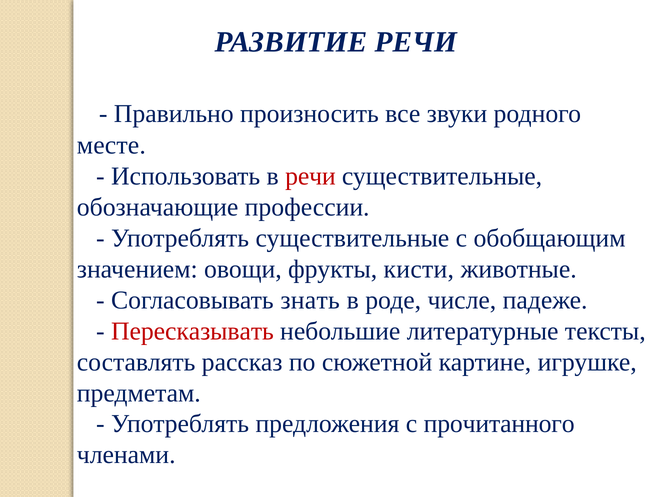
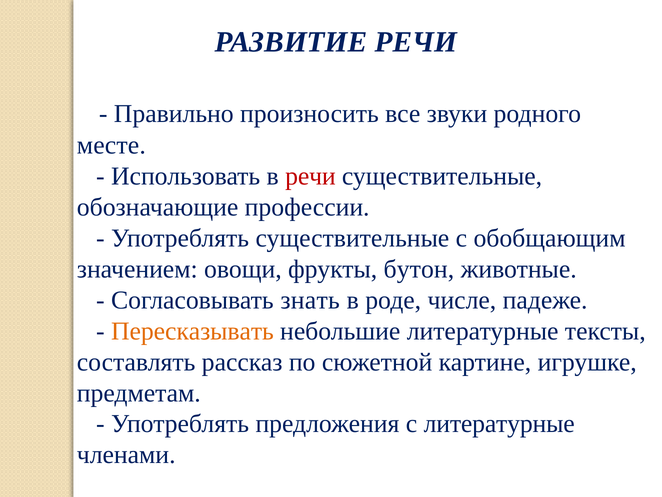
кисти: кисти -> бутон
Пересказывать colour: red -> orange
с прочитанного: прочитанного -> литературные
